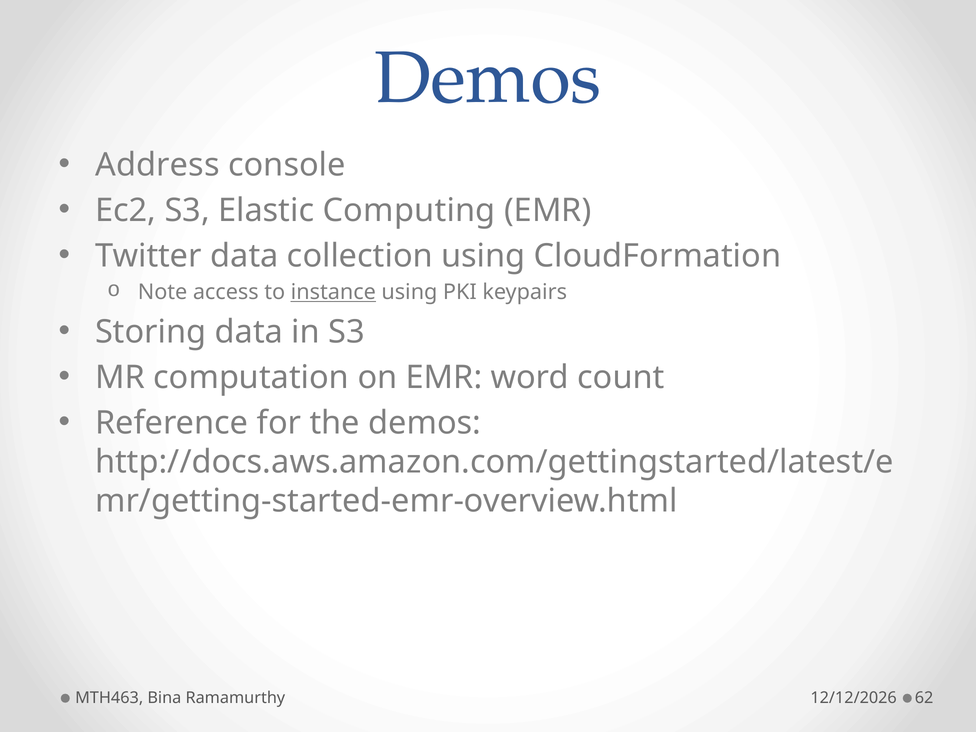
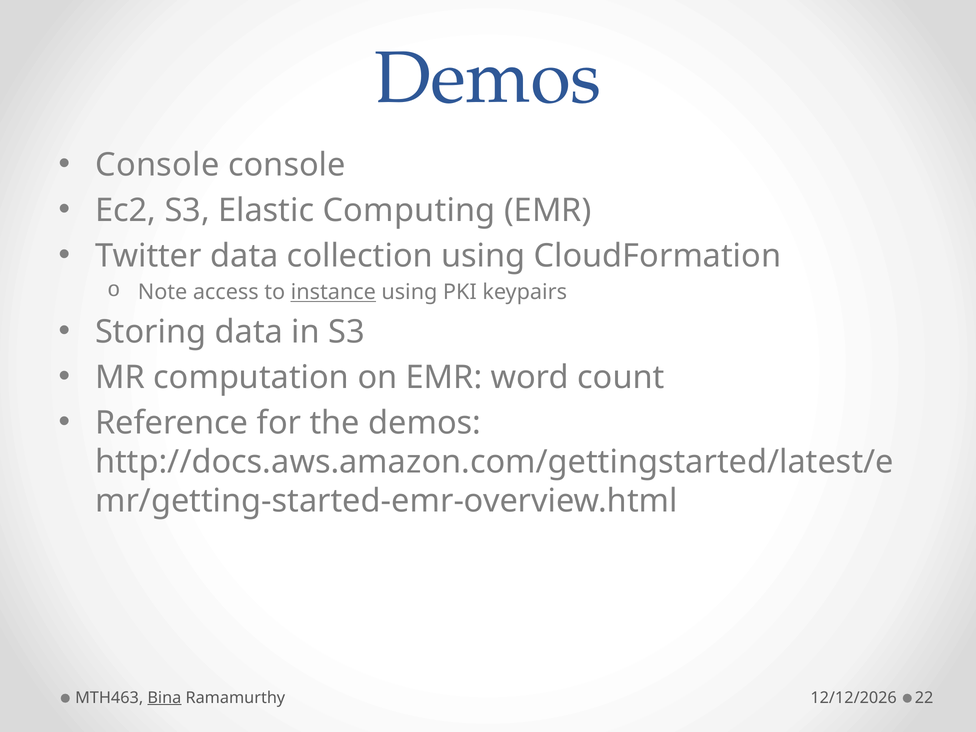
Address at (157, 165): Address -> Console
Bina underline: none -> present
62: 62 -> 22
